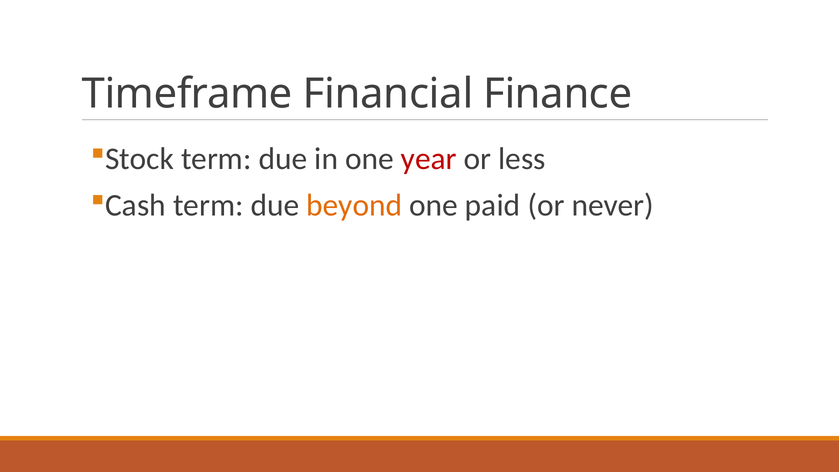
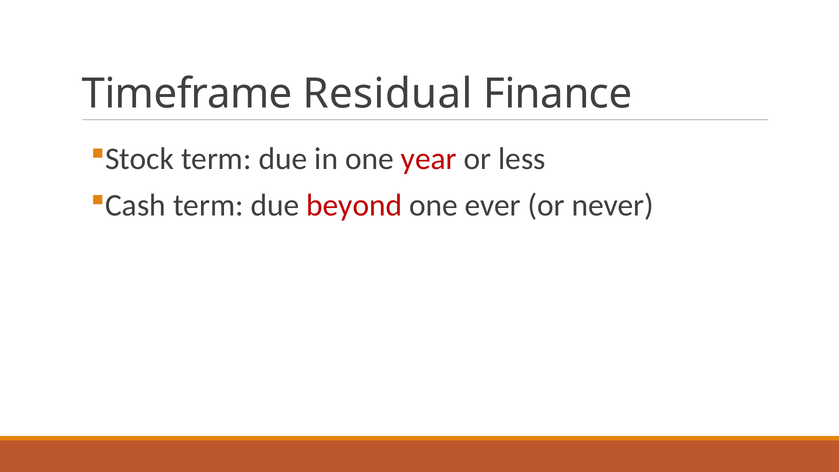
Financial: Financial -> Residual
beyond colour: orange -> red
paid: paid -> ever
